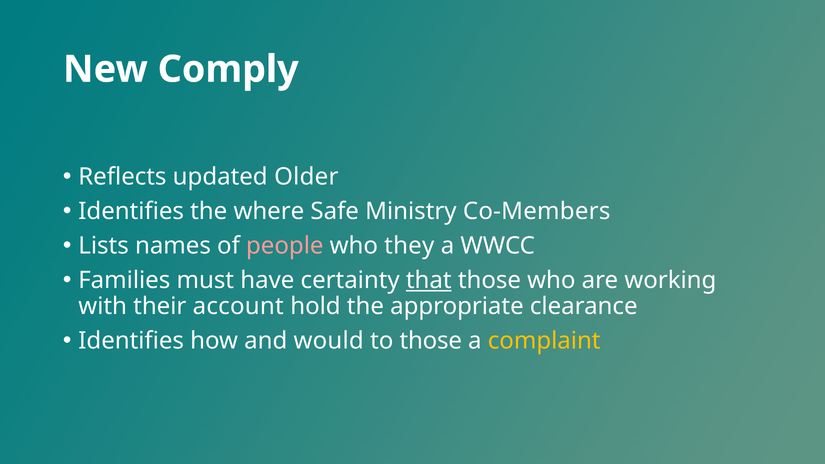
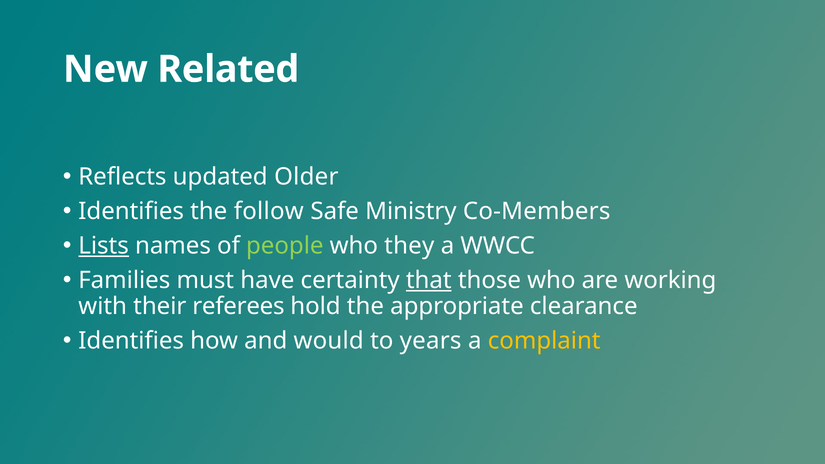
Comply: Comply -> Related
where: where -> follow
Lists underline: none -> present
people colour: pink -> light green
account: account -> referees
to those: those -> years
